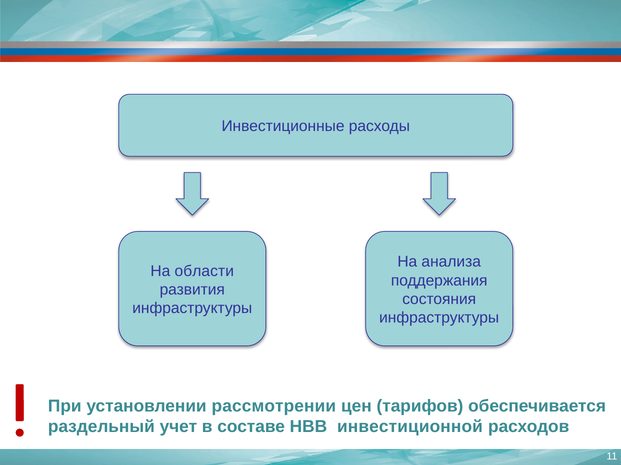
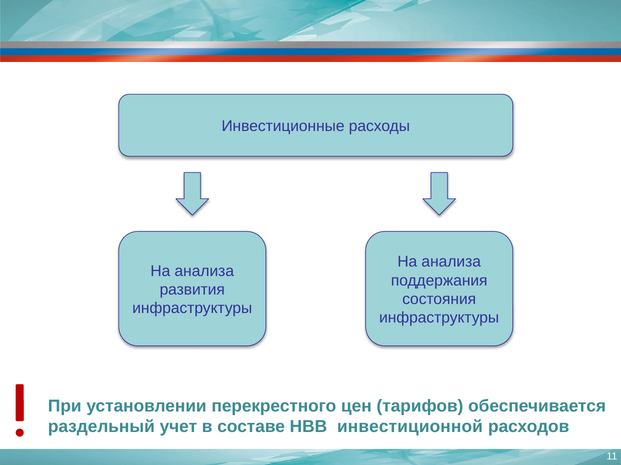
области at (204, 272): области -> анализа
рассмотрении: рассмотрении -> перекрестного
